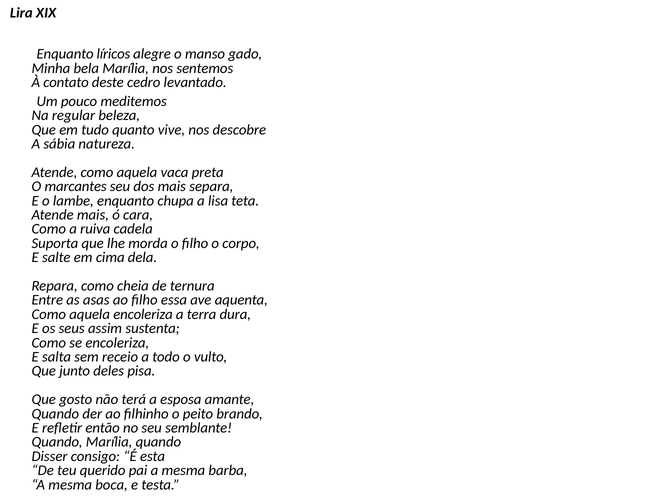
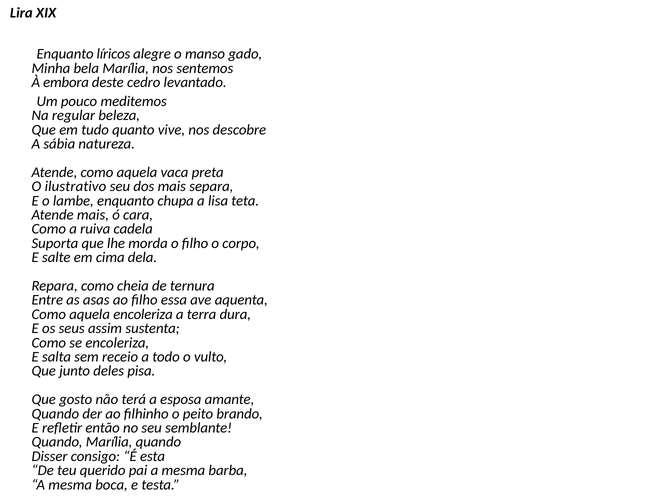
contato: contato -> embora
marcantes: marcantes -> ilustrativo
